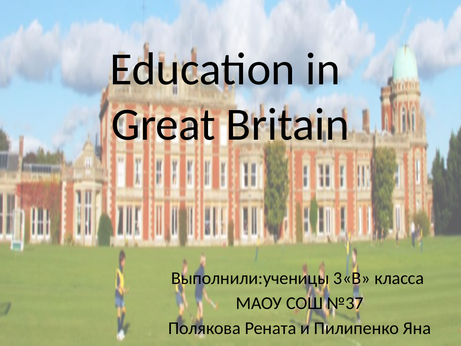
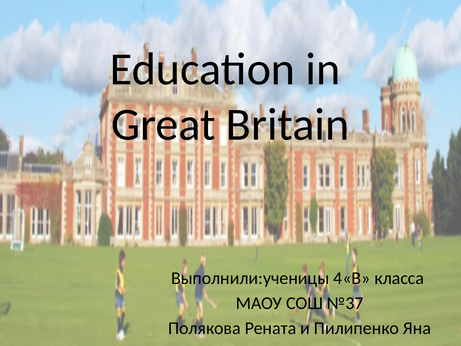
3«В: 3«В -> 4«В
